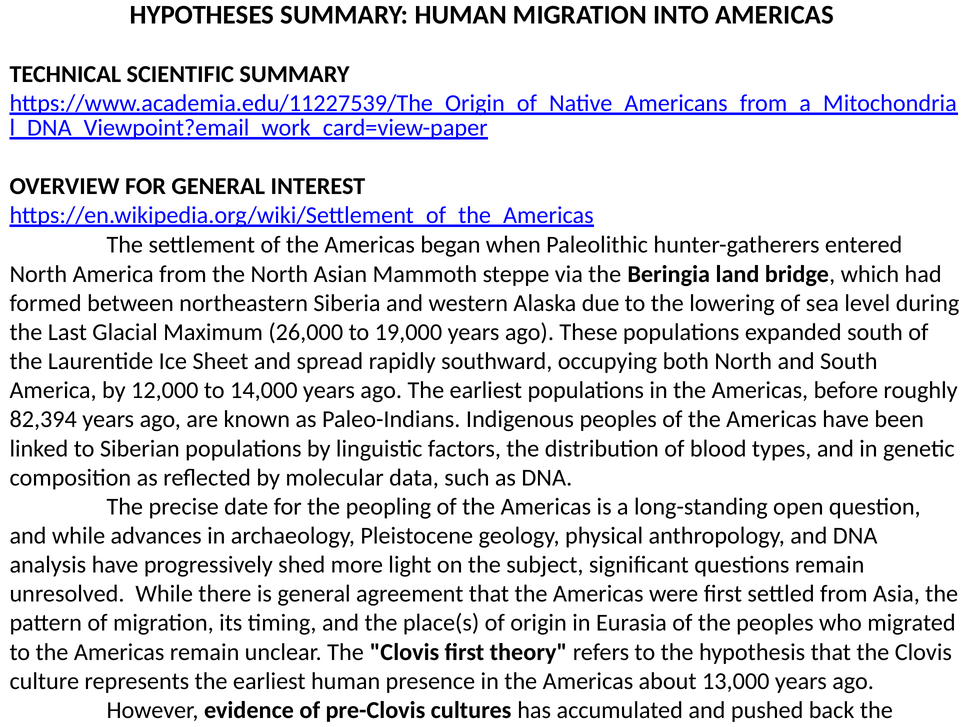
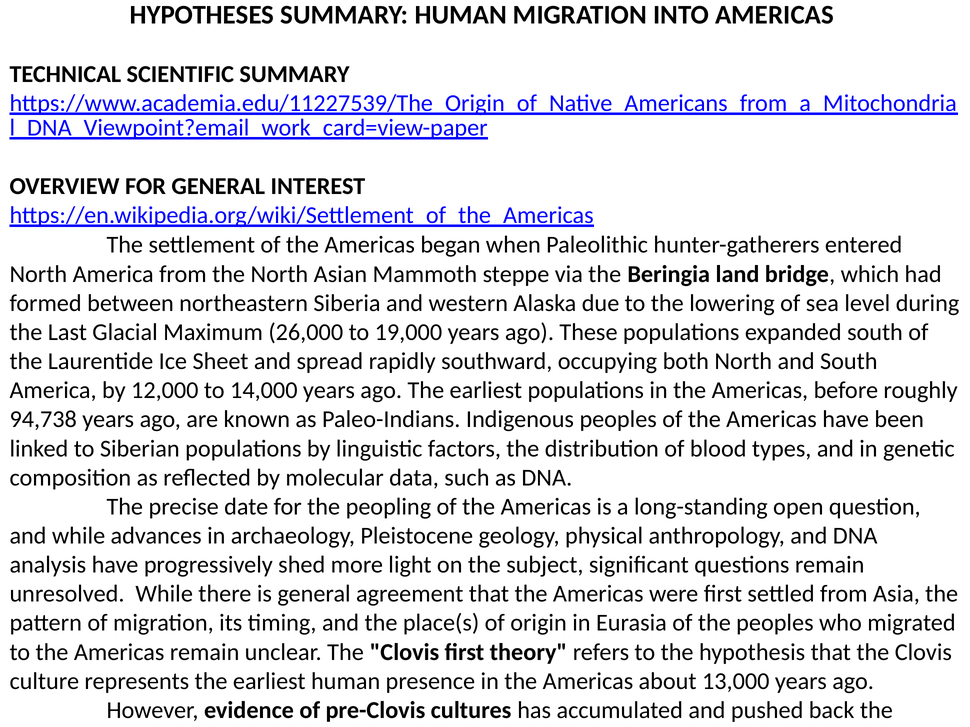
82,394: 82,394 -> 94,738
